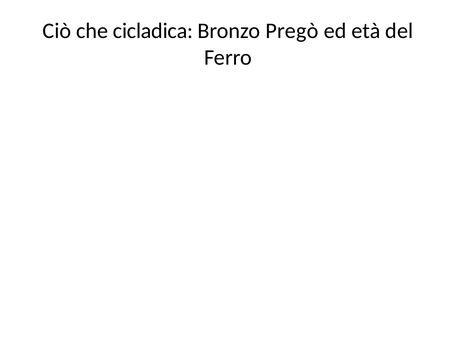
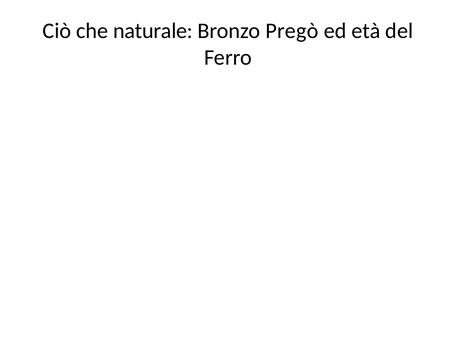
cicladica: cicladica -> naturale
